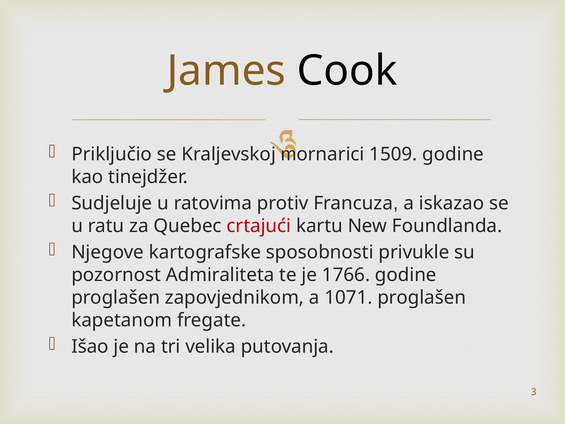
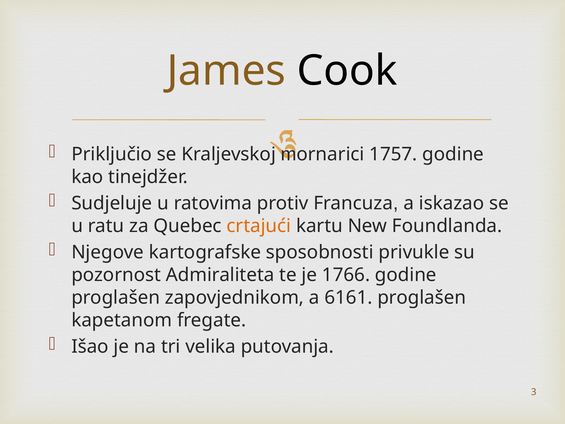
1509: 1509 -> 1757
crtajući colour: red -> orange
1071: 1071 -> 6161
